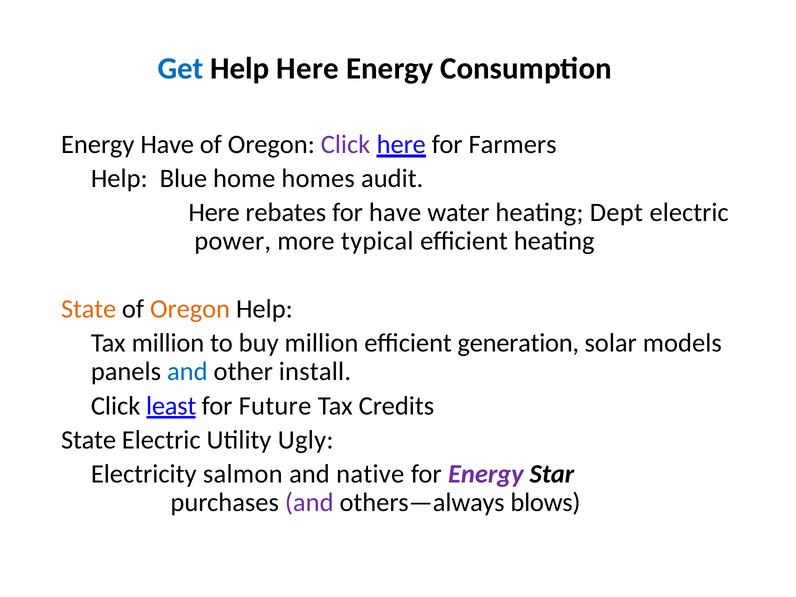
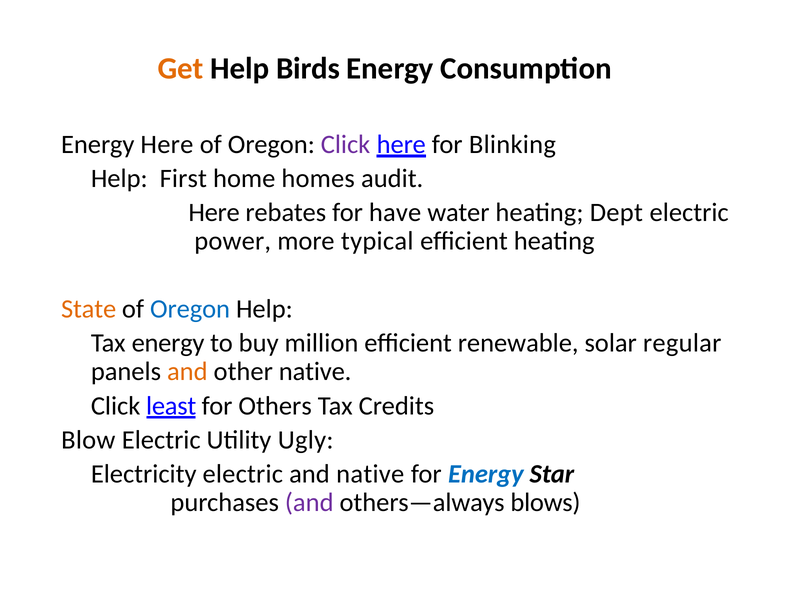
Get colour: blue -> orange
Help Here: Here -> Birds
Energy Have: Have -> Here
Farmers: Farmers -> Blinking
Blue: Blue -> First
Oregon at (190, 309) colour: orange -> blue
Tax million: million -> energy
generation: generation -> renewable
models: models -> regular
and at (187, 372) colour: blue -> orange
other install: install -> native
Future: Future -> Others
State at (89, 440): State -> Blow
Electricity salmon: salmon -> electric
Energy at (486, 474) colour: purple -> blue
